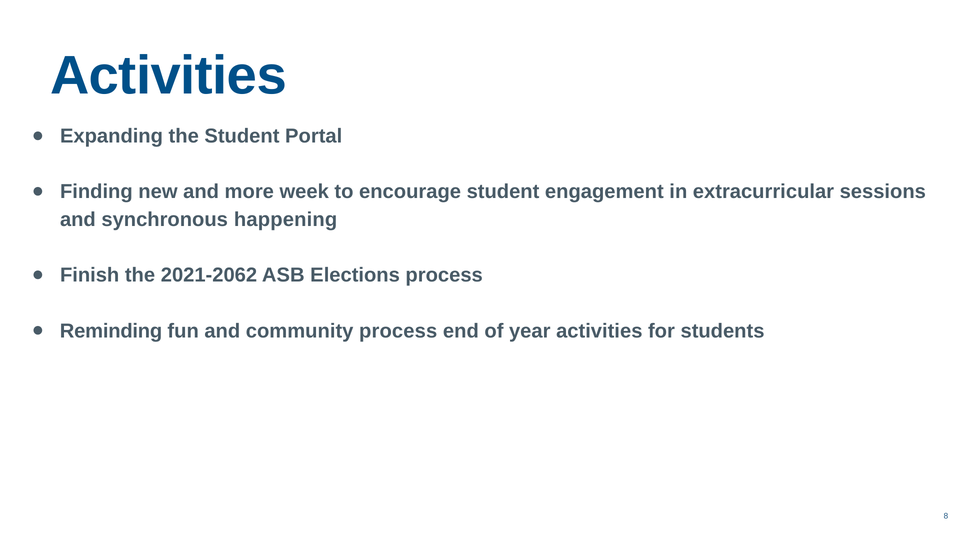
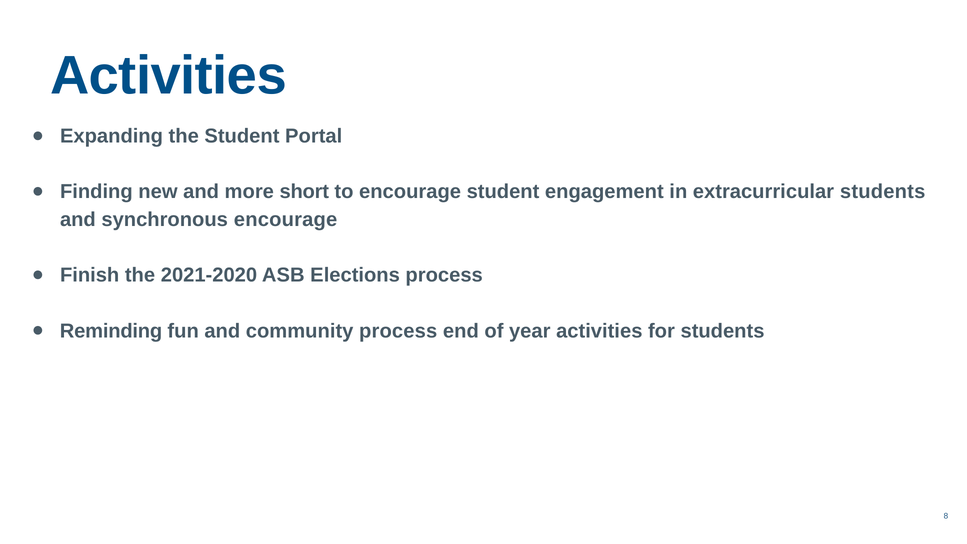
week: week -> short
extracurricular sessions: sessions -> students
synchronous happening: happening -> encourage
2021-2062: 2021-2062 -> 2021-2020
